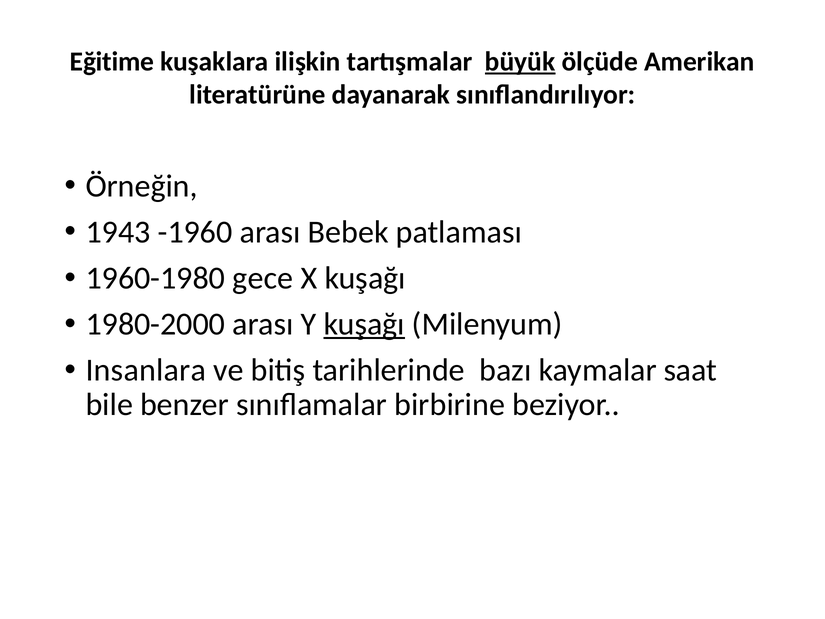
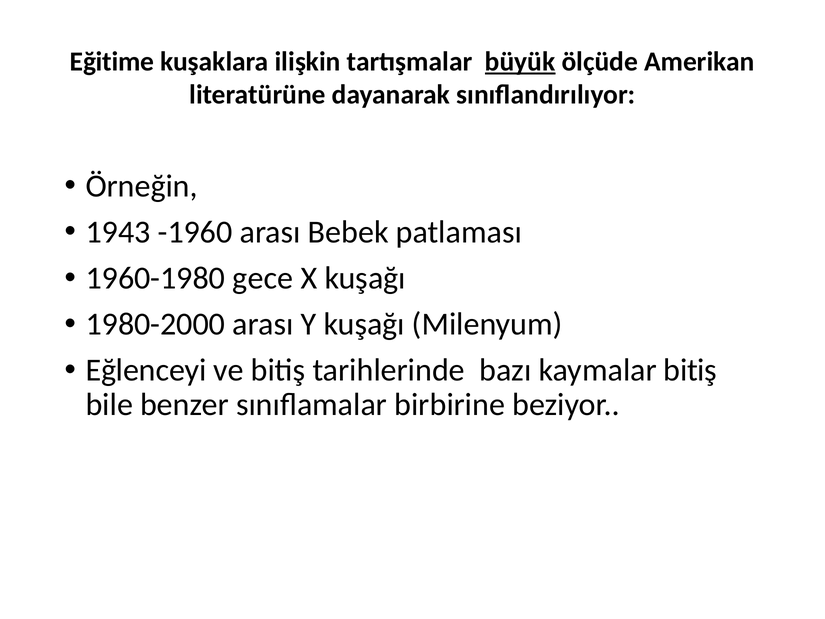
kuşağı at (364, 324) underline: present -> none
Insanlara: Insanlara -> Eğlenceyi
kaymalar saat: saat -> bitiş
